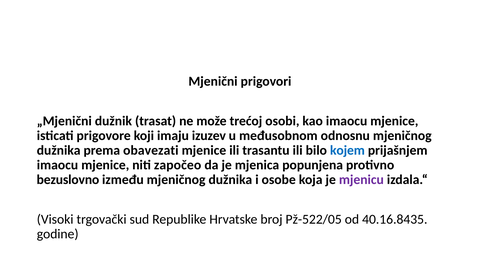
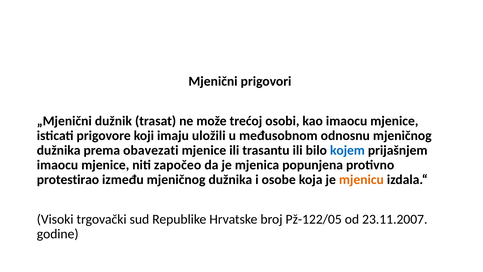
izuzev: izuzev -> uložili
bezuslovno: bezuslovno -> protestirao
mjenicu colour: purple -> orange
Pž-522/05: Pž-522/05 -> Pž-122/05
40.16.8435: 40.16.8435 -> 23.11.2007
